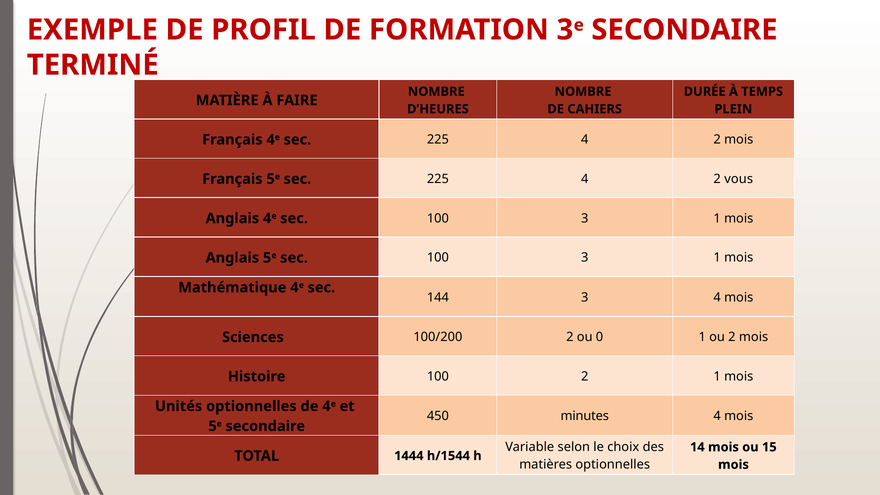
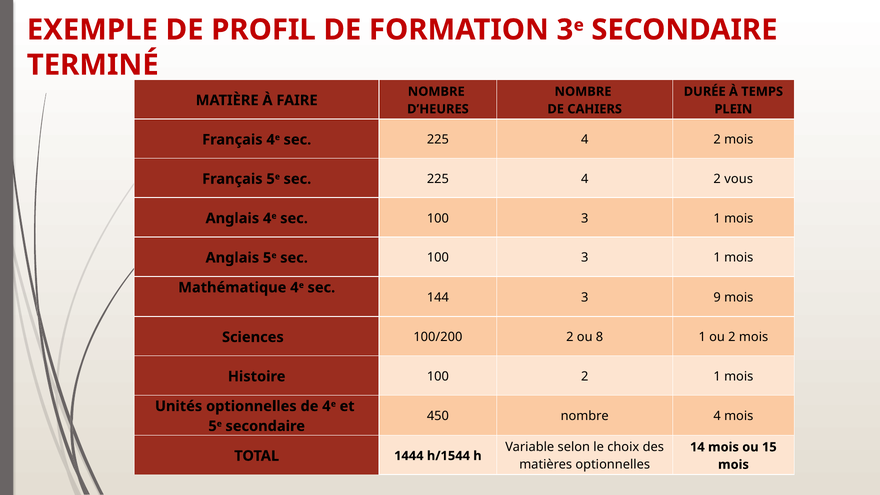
3 4: 4 -> 9
0: 0 -> 8
450 minutes: minutes -> nombre
